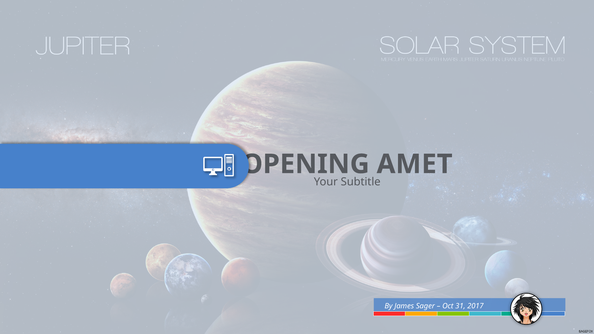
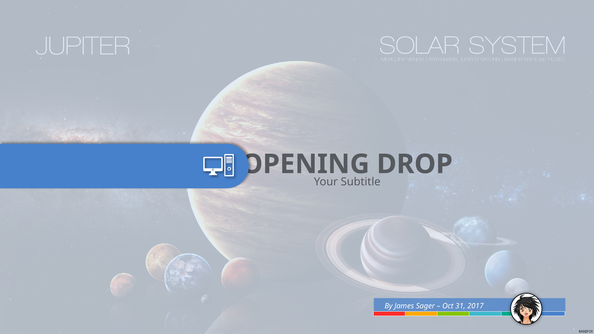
AMET: AMET -> DROP
